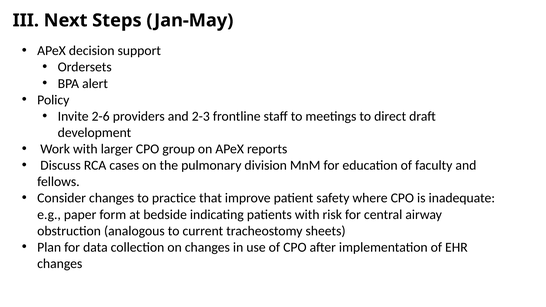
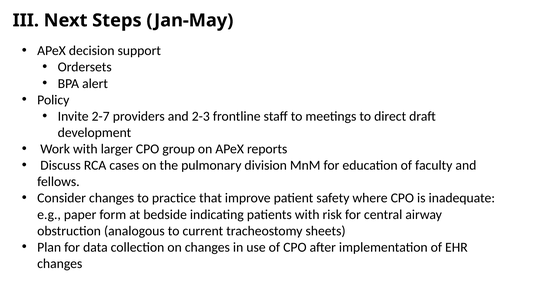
2-6: 2-6 -> 2-7
